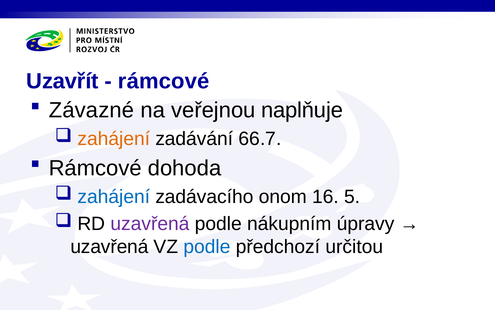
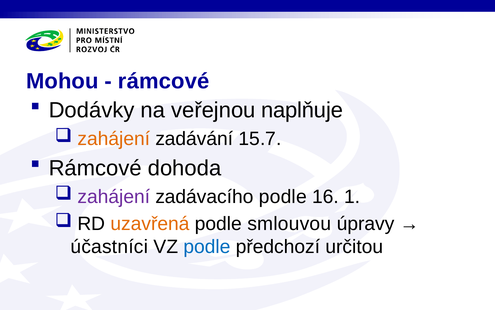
Uzavřít: Uzavřít -> Mohou
Závazné: Závazné -> Dodávky
66.7: 66.7 -> 15.7
zahájení at (114, 196) colour: blue -> purple
zadávacího onom: onom -> podle
5: 5 -> 1
uzavřená at (150, 223) colour: purple -> orange
nákupním: nákupním -> smlouvou
uzavřená at (109, 246): uzavřená -> účastníci
